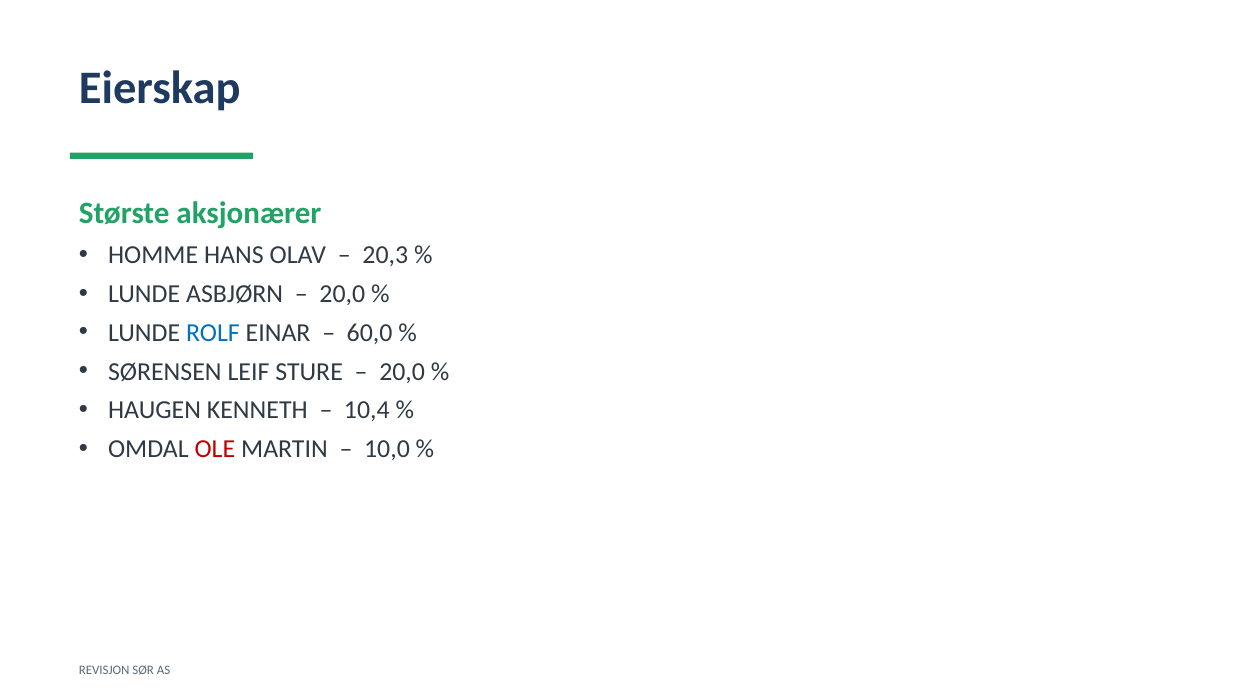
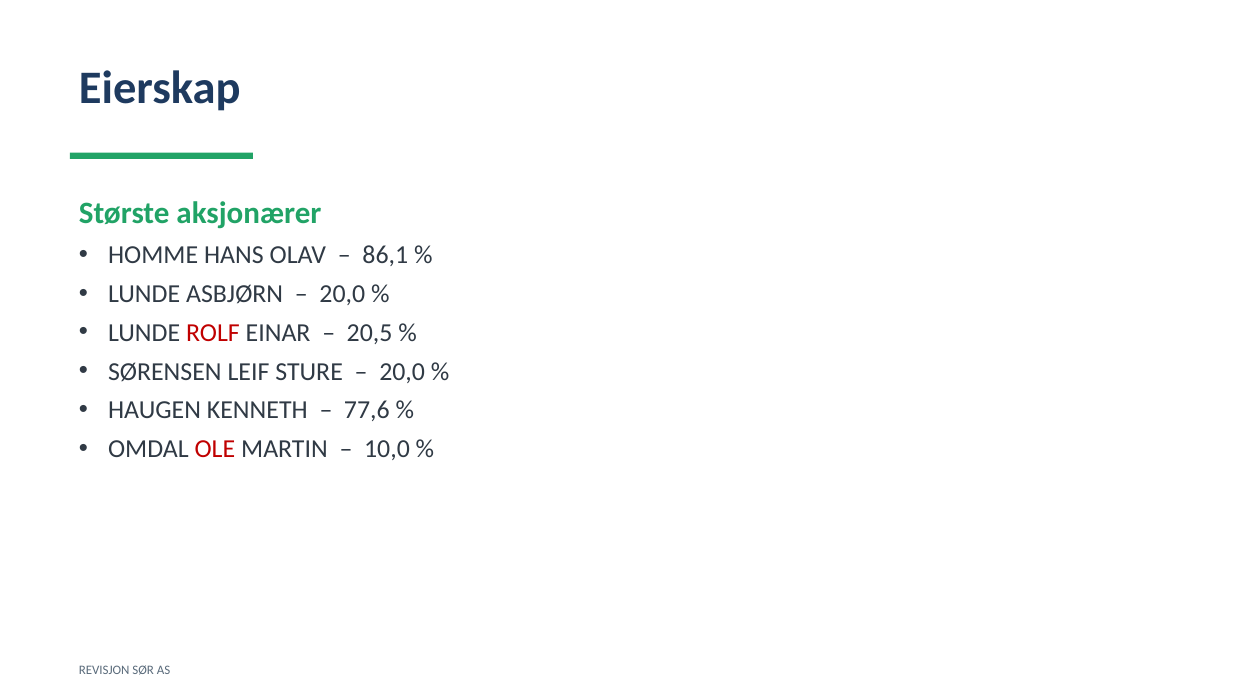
20,3: 20,3 -> 86,1
ROLF colour: blue -> red
60,0: 60,0 -> 20,5
10,4: 10,4 -> 77,6
